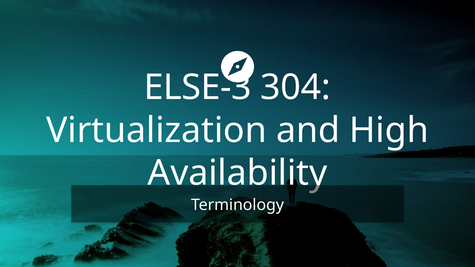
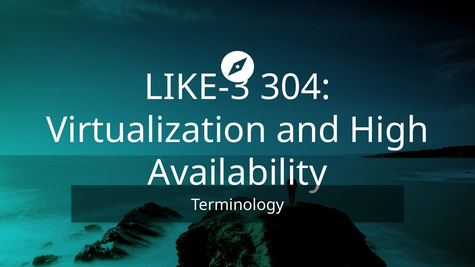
ELSE-3: ELSE-3 -> LIKE-3
